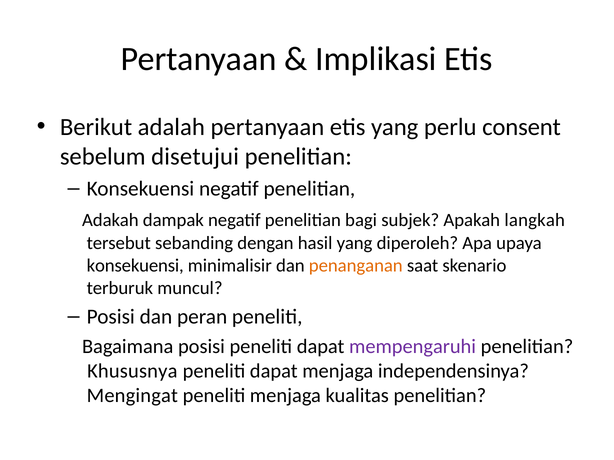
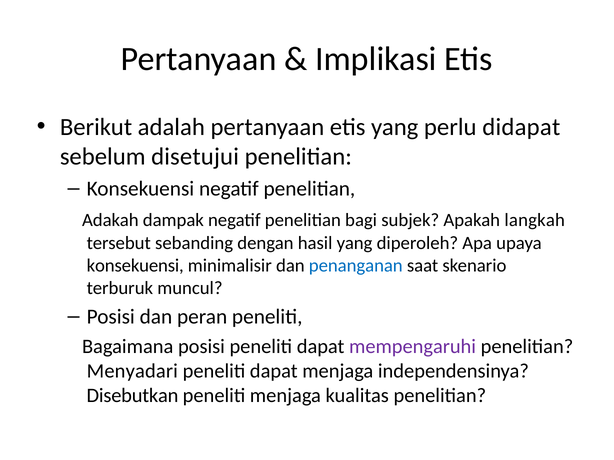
consent: consent -> didapat
penanganan colour: orange -> blue
Khususnya: Khususnya -> Menyadari
Mengingat: Mengingat -> Disebutkan
